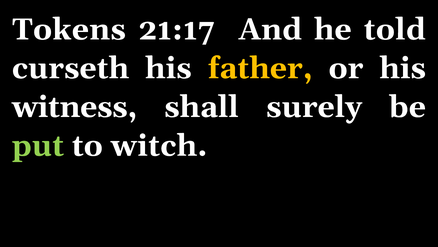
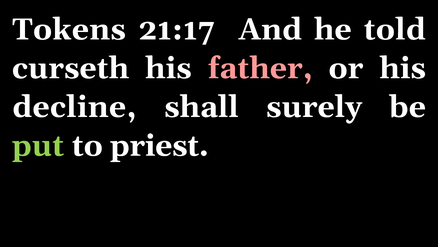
father colour: yellow -> pink
witness: witness -> decline
witch: witch -> priest
